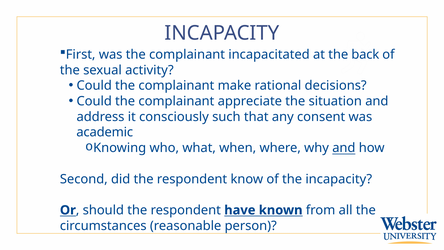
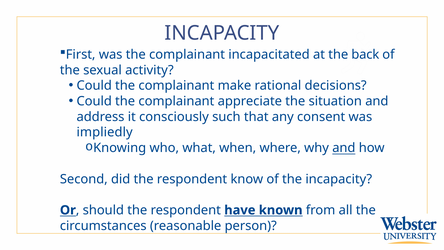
academic: academic -> impliedly
